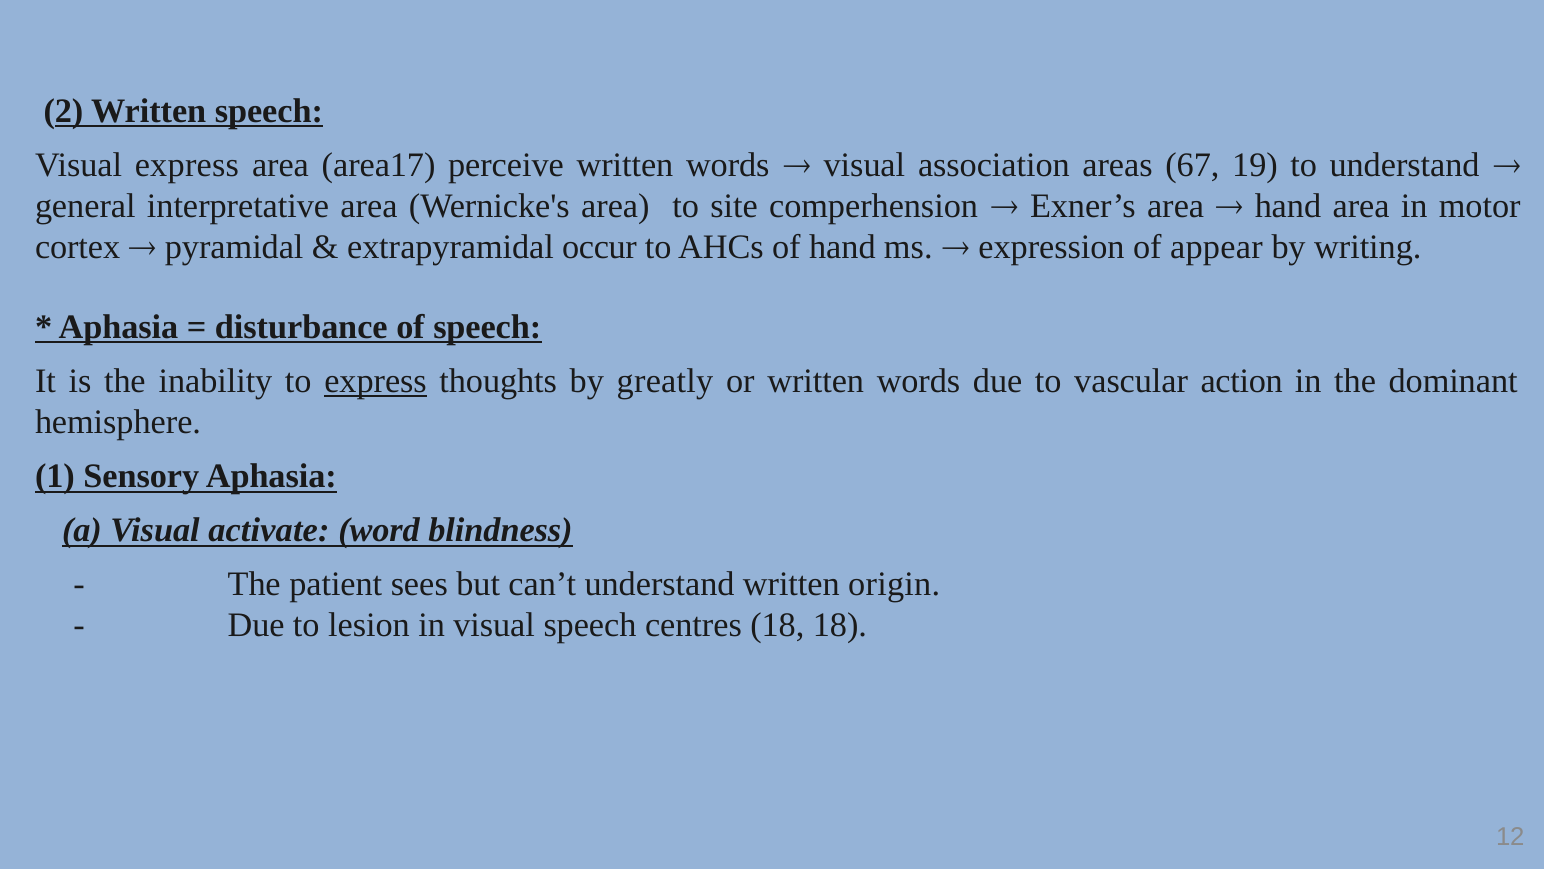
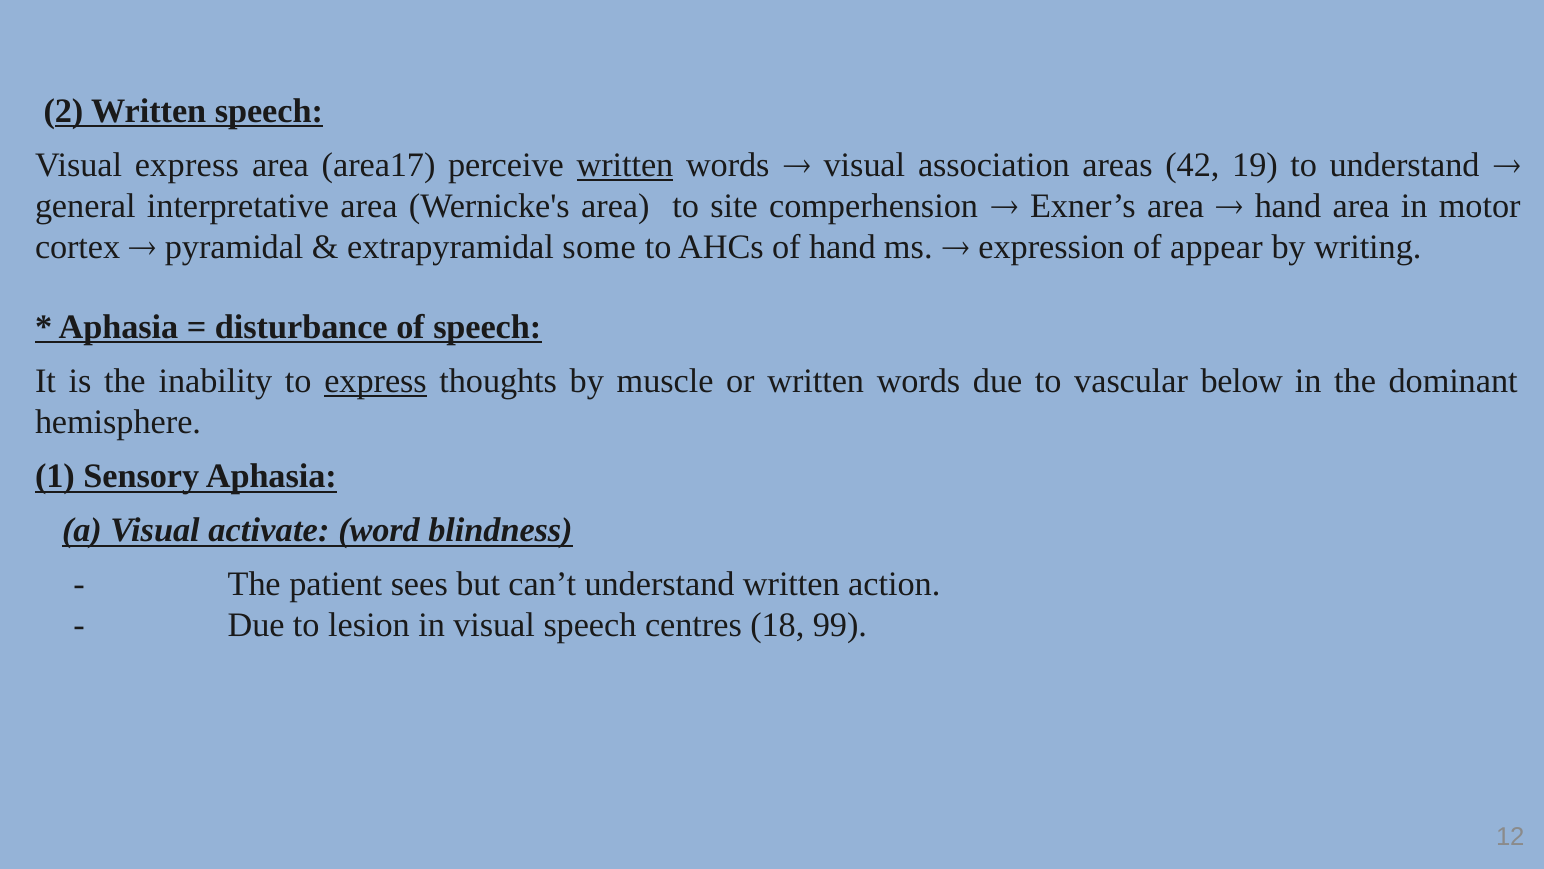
written at (625, 165) underline: none -> present
67: 67 -> 42
occur: occur -> some
greatly: greatly -> muscle
action: action -> below
origin: origin -> action
18 18: 18 -> 99
